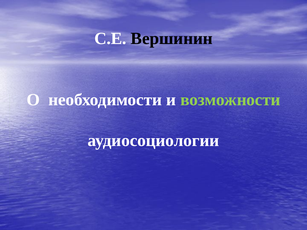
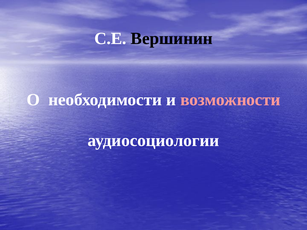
возможности colour: light green -> pink
